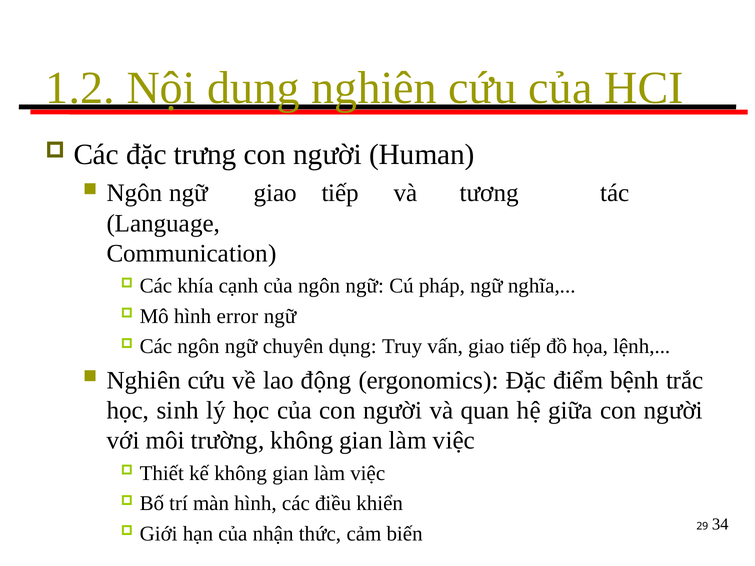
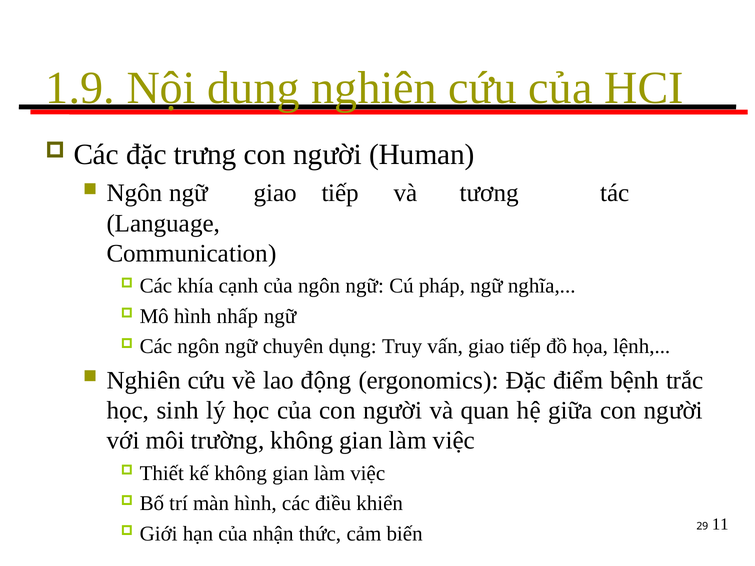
1.2: 1.2 -> 1.9
error: error -> nhấp
34: 34 -> 11
